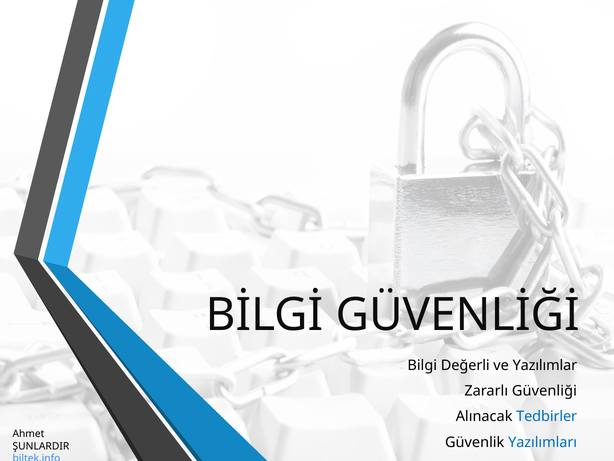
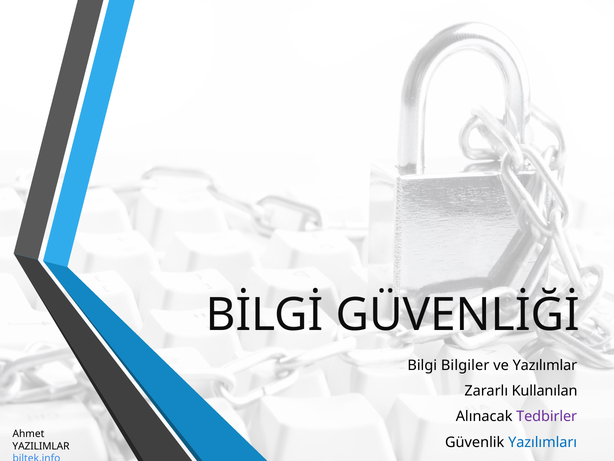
Değerli: Değerli -> Bilgiler
Güvenliği: Güvenliği -> Kullanılan
Tedbirler colour: blue -> purple
ŞUNLARDIR: ŞUNLARDIR -> YAZILIMLAR
